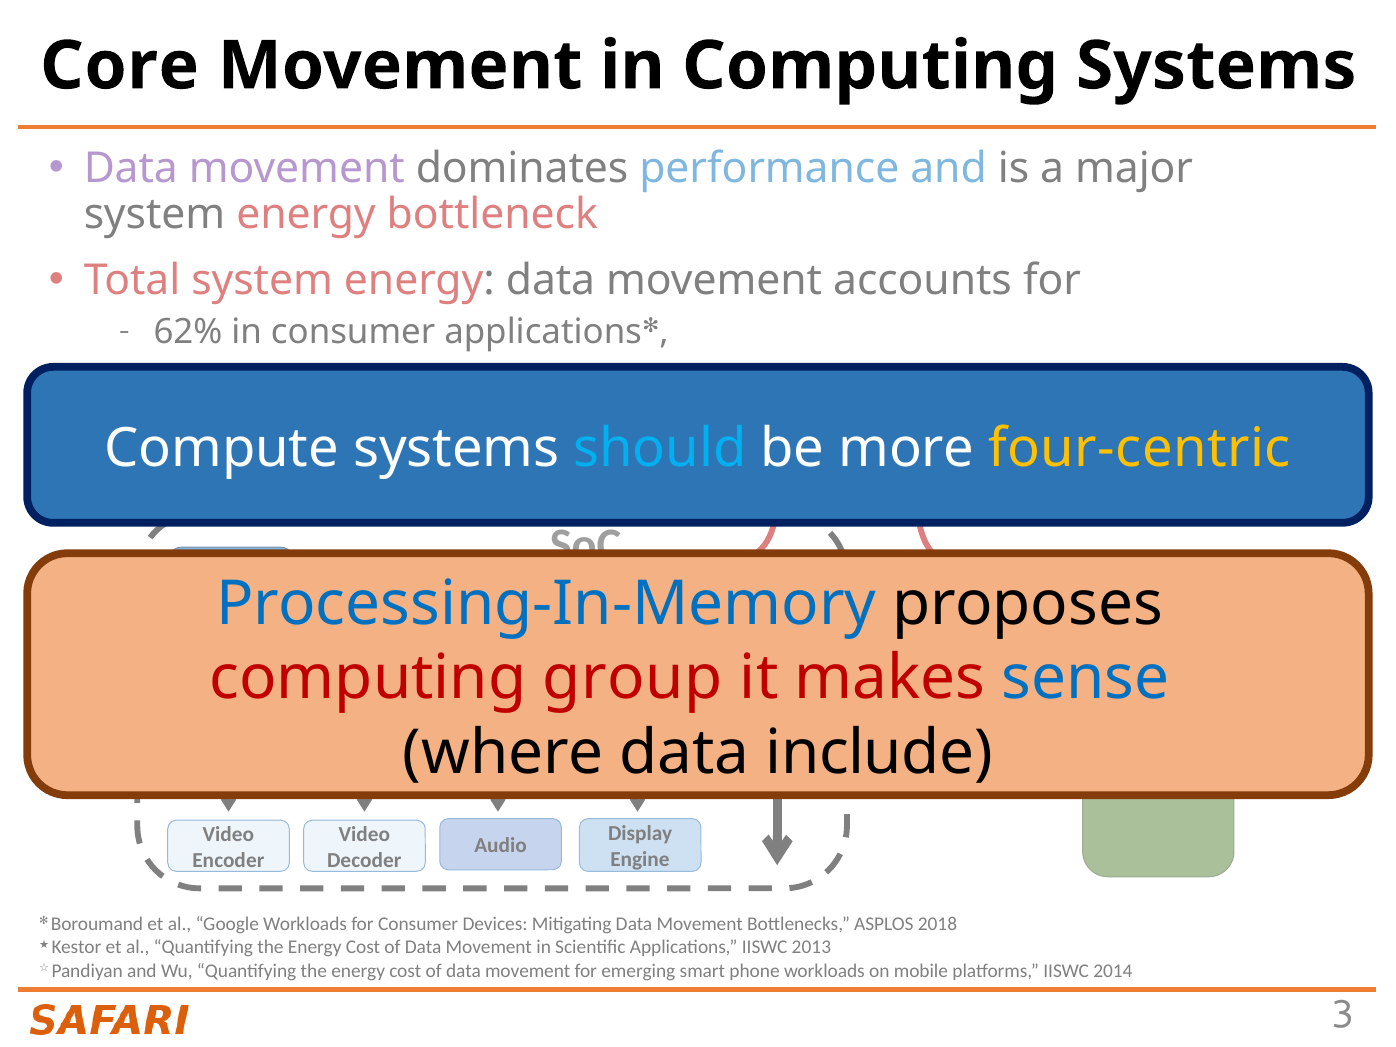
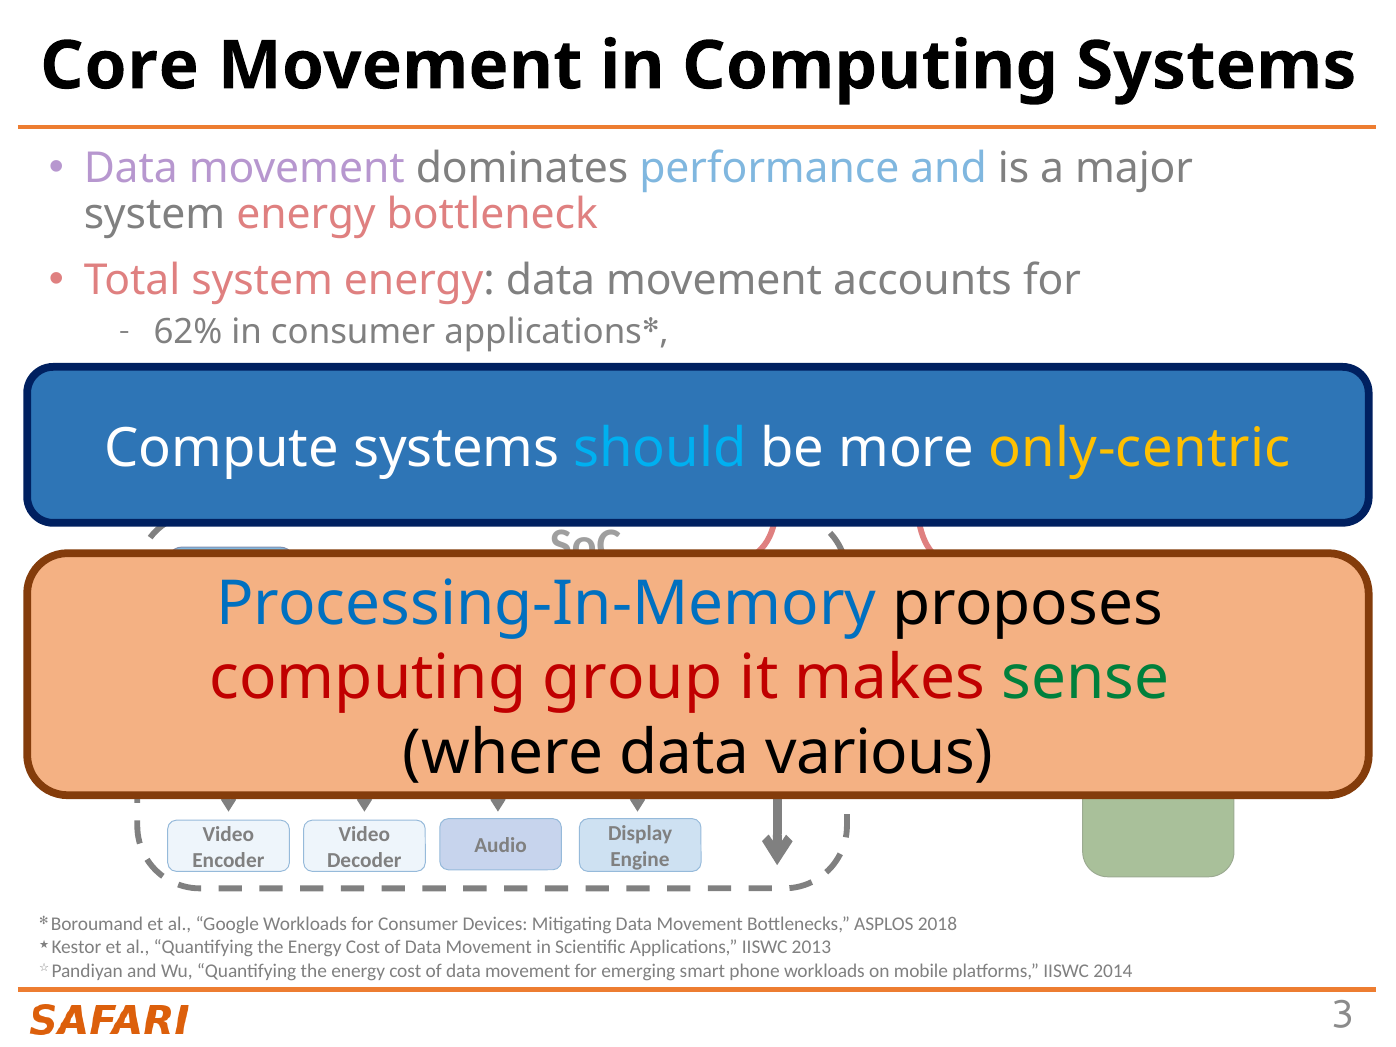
four-centric: four-centric -> only-centric
sense colour: blue -> green
include: include -> various
